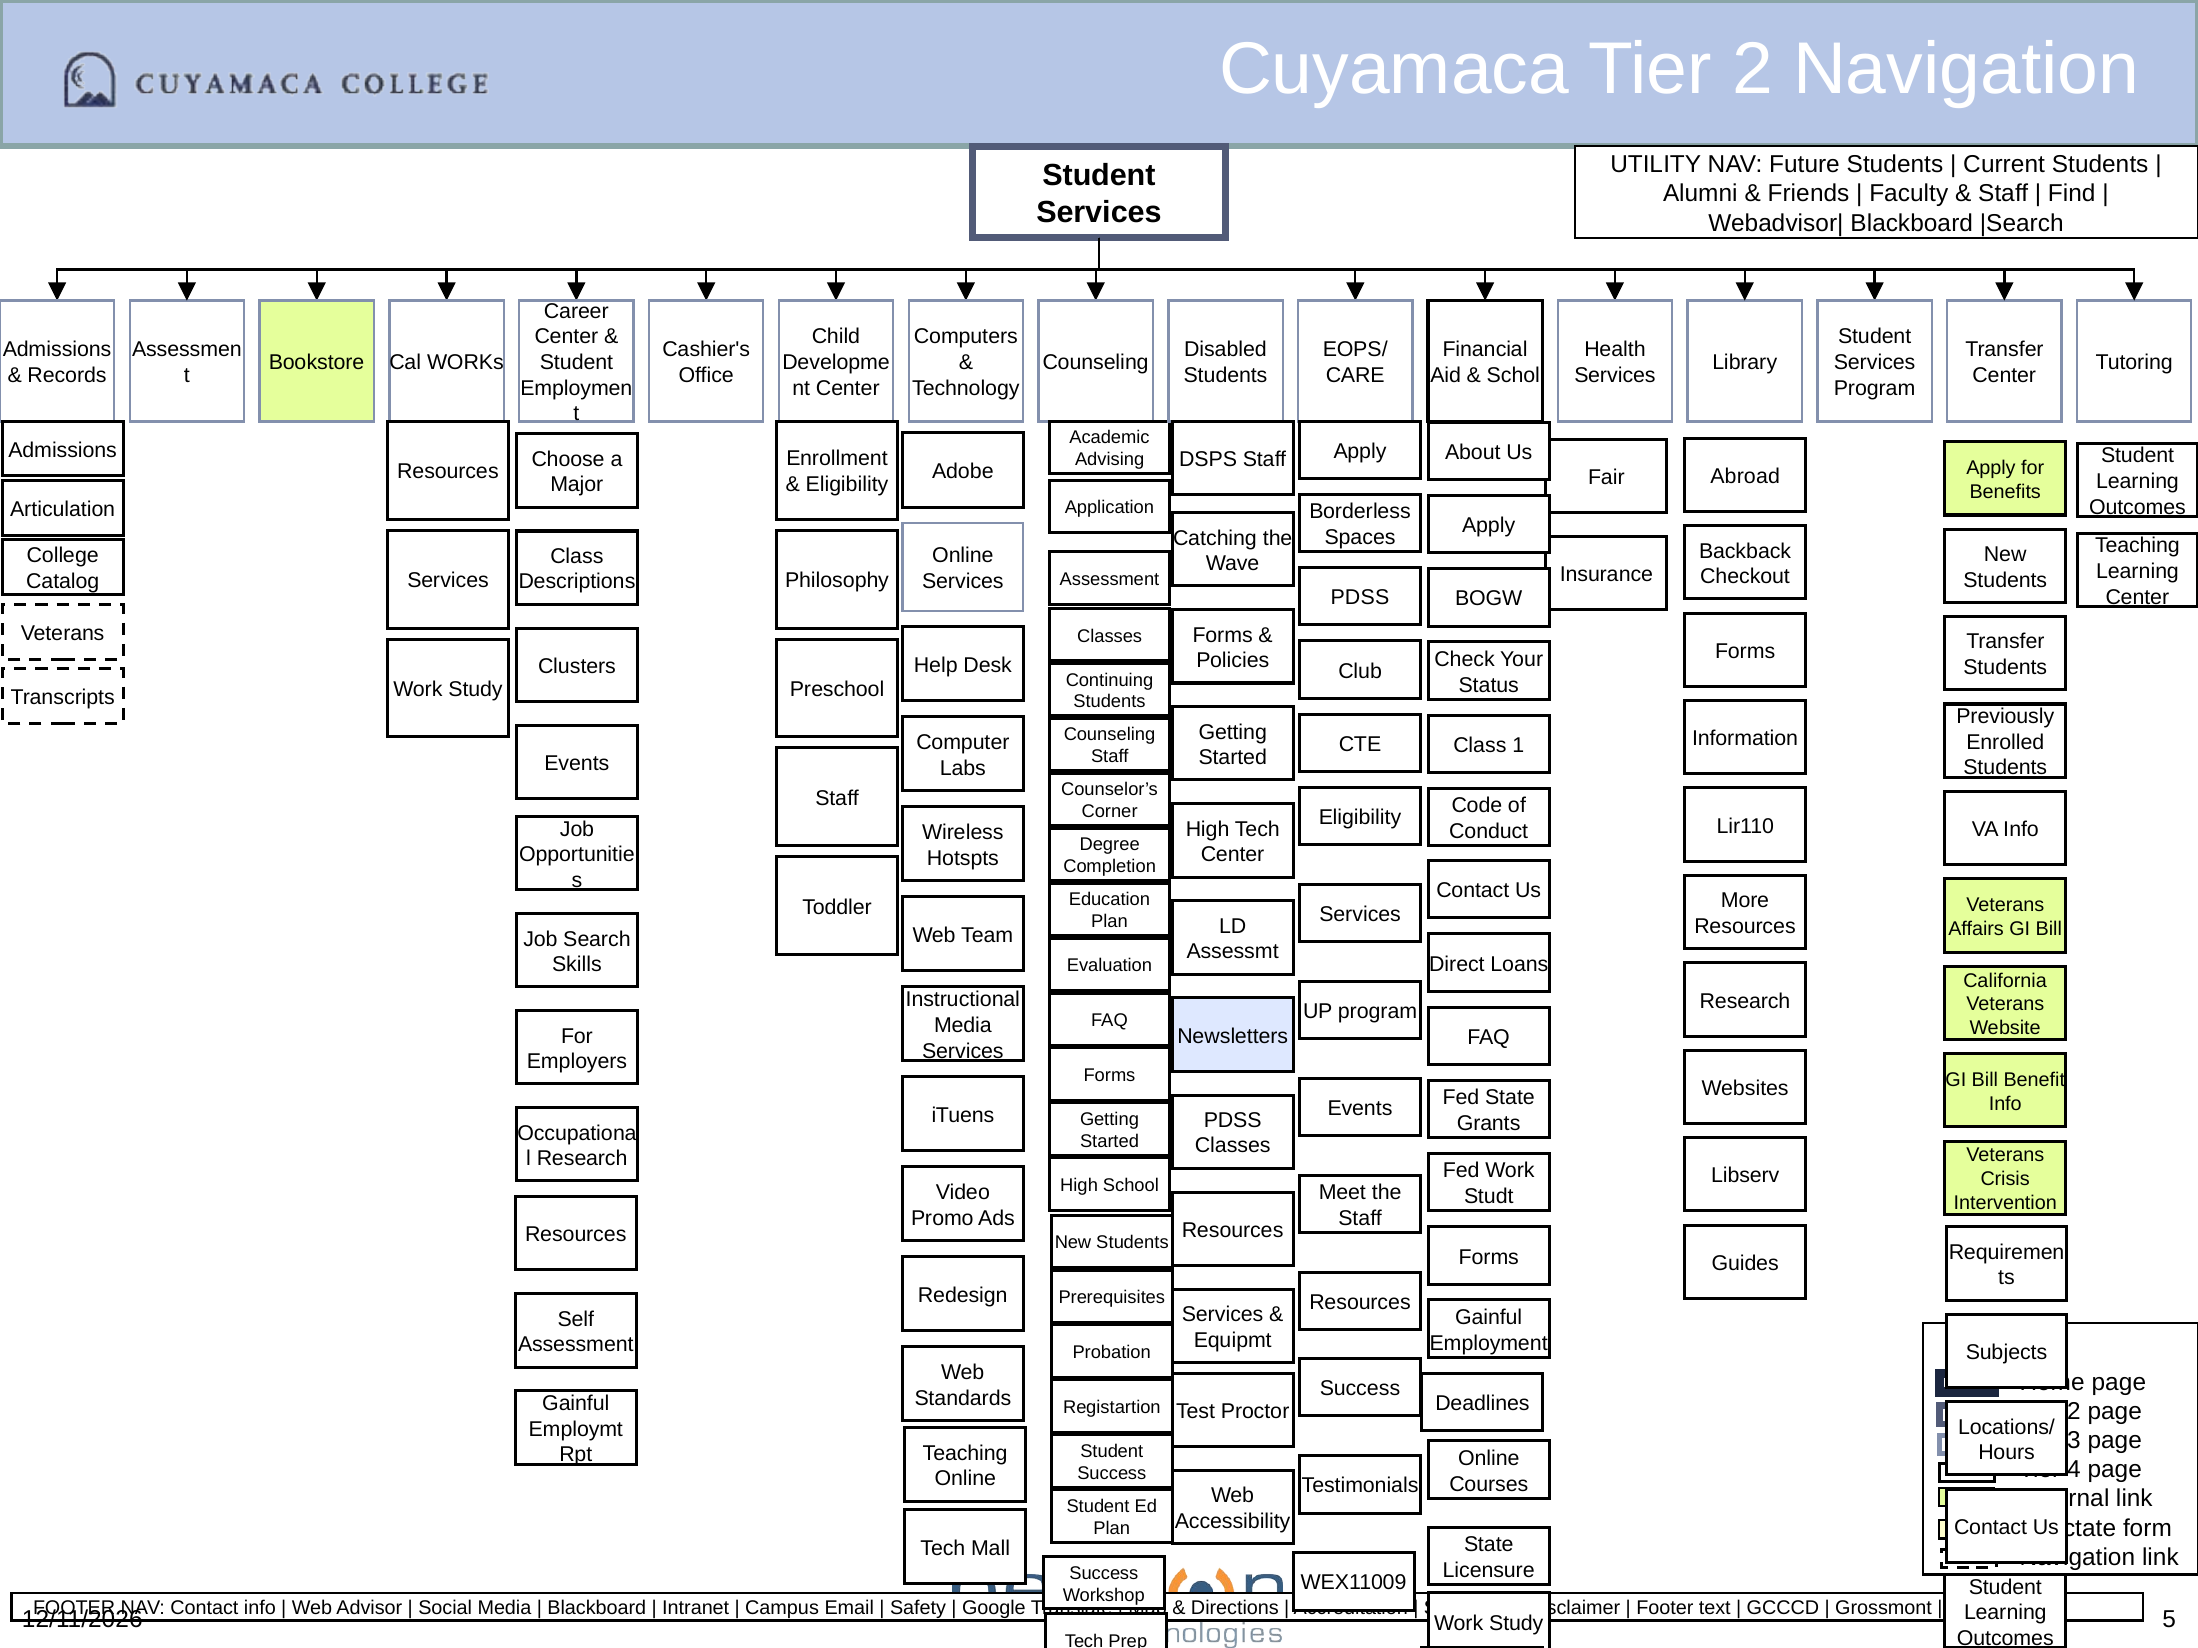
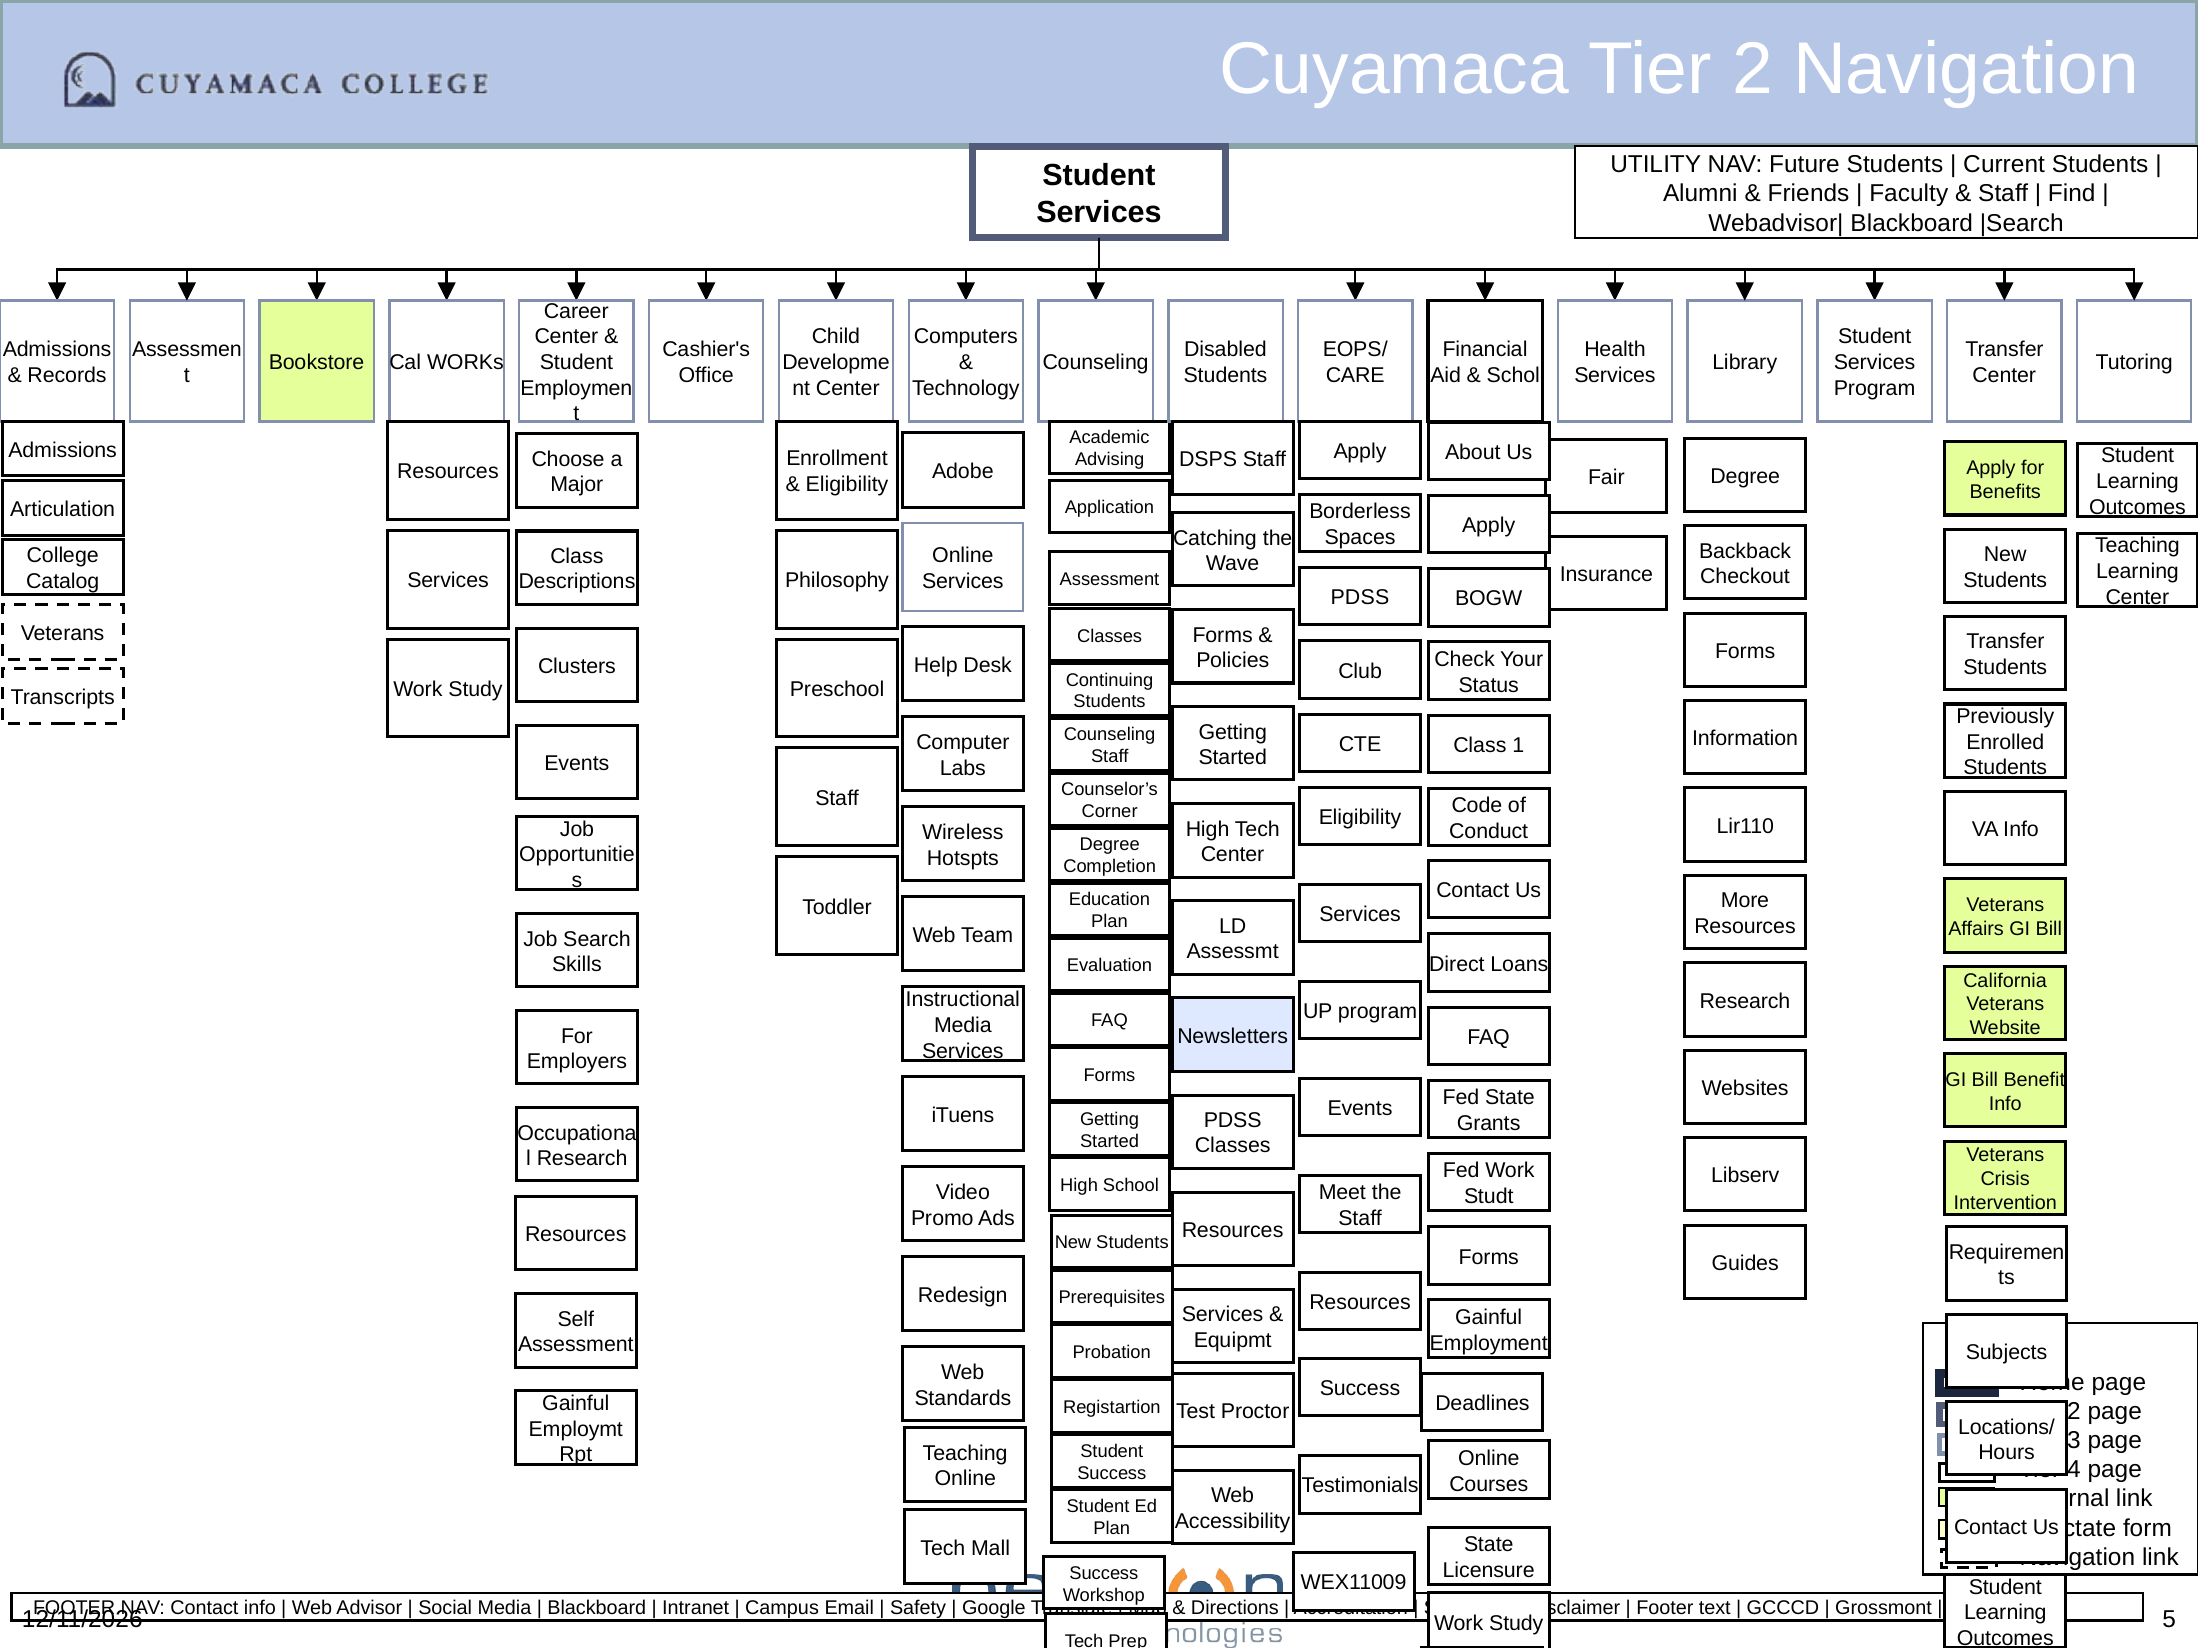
Abroad at (1745, 477): Abroad -> Degree
